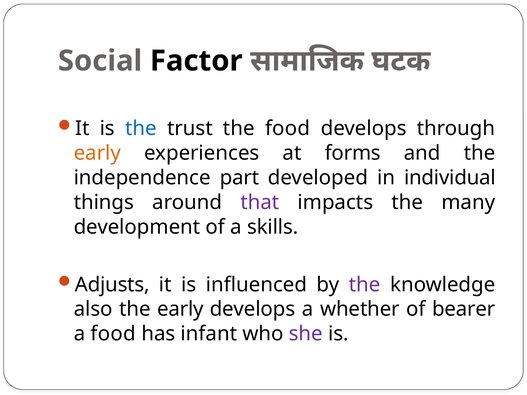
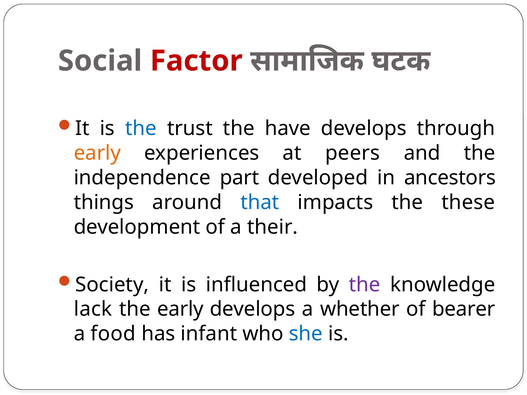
Factor colour: black -> red
the food: food -> have
forms: forms -> peers
individual: individual -> ancestors
that colour: purple -> blue
many: many -> these
skills: skills -> their
Adjusts: Adjusts -> Society
also: also -> lack
she colour: purple -> blue
